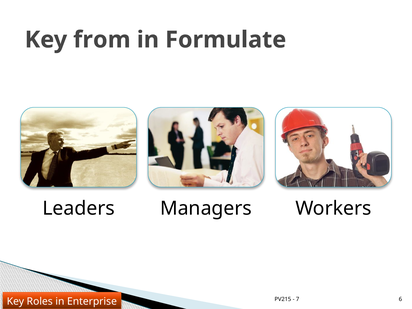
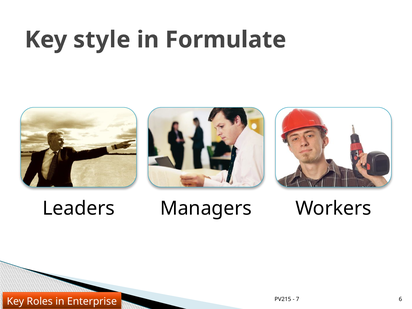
from: from -> style
